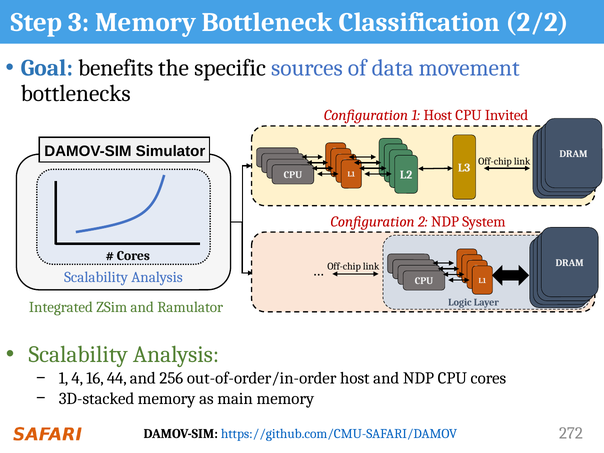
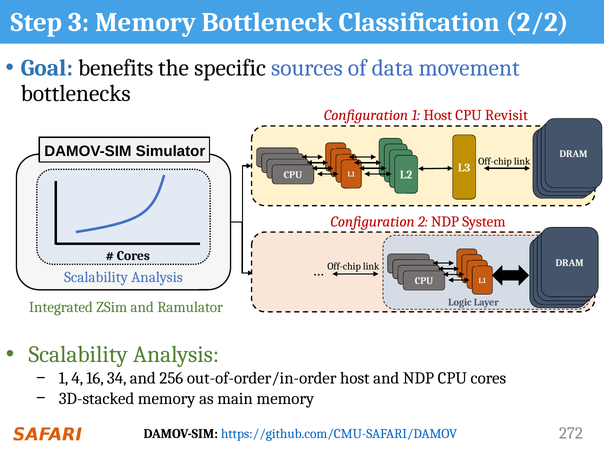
Invited: Invited -> Revisit
44: 44 -> 34
